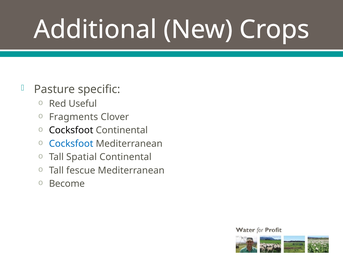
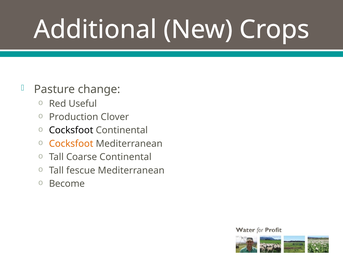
specific: specific -> change
Fragments: Fragments -> Production
Cocksfoot at (71, 144) colour: blue -> orange
Spatial: Spatial -> Coarse
